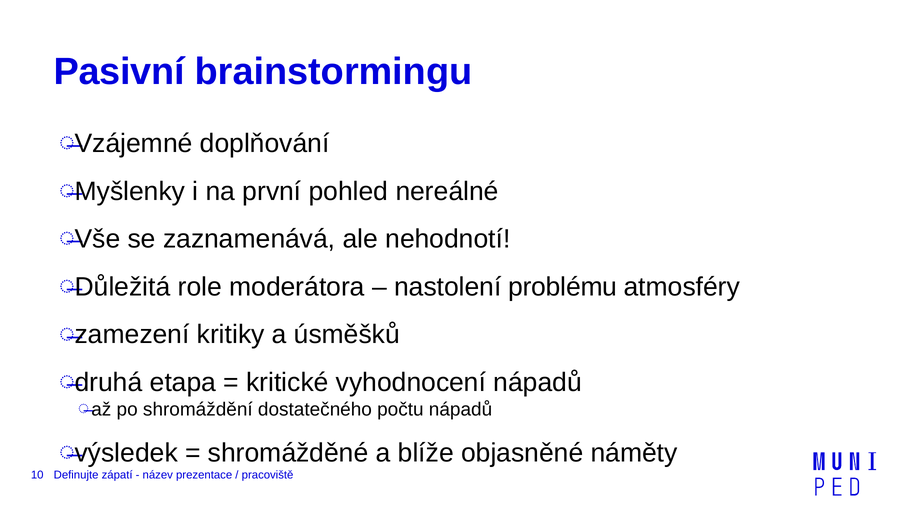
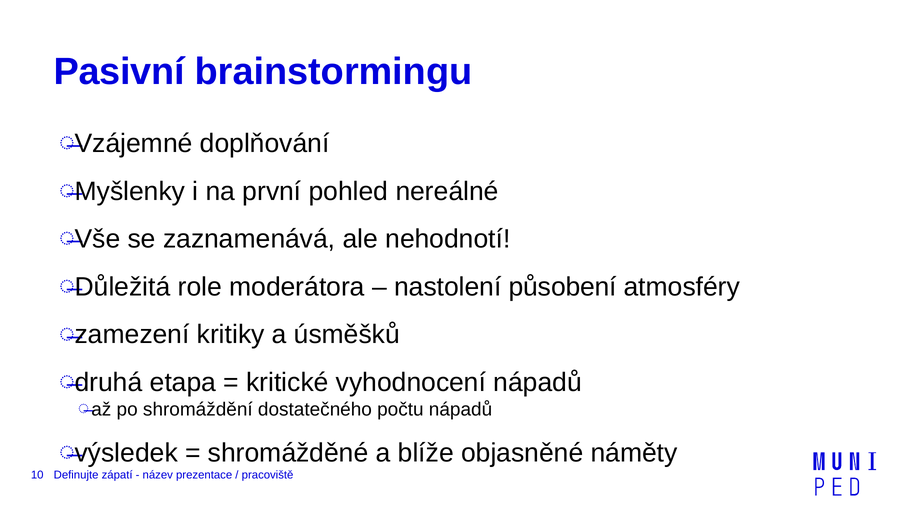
problému: problému -> působení
